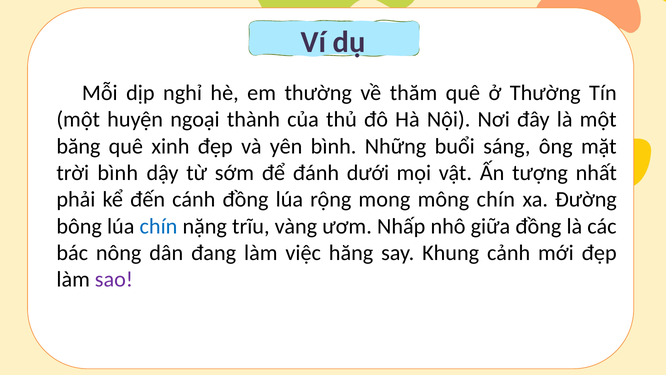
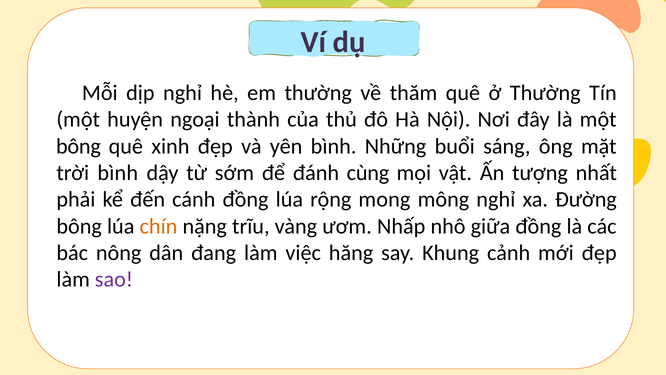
băng at (78, 146): băng -> bông
dưới: dưới -> cùng
mông chín: chín -> nghỉ
chín at (158, 226) colour: blue -> orange
